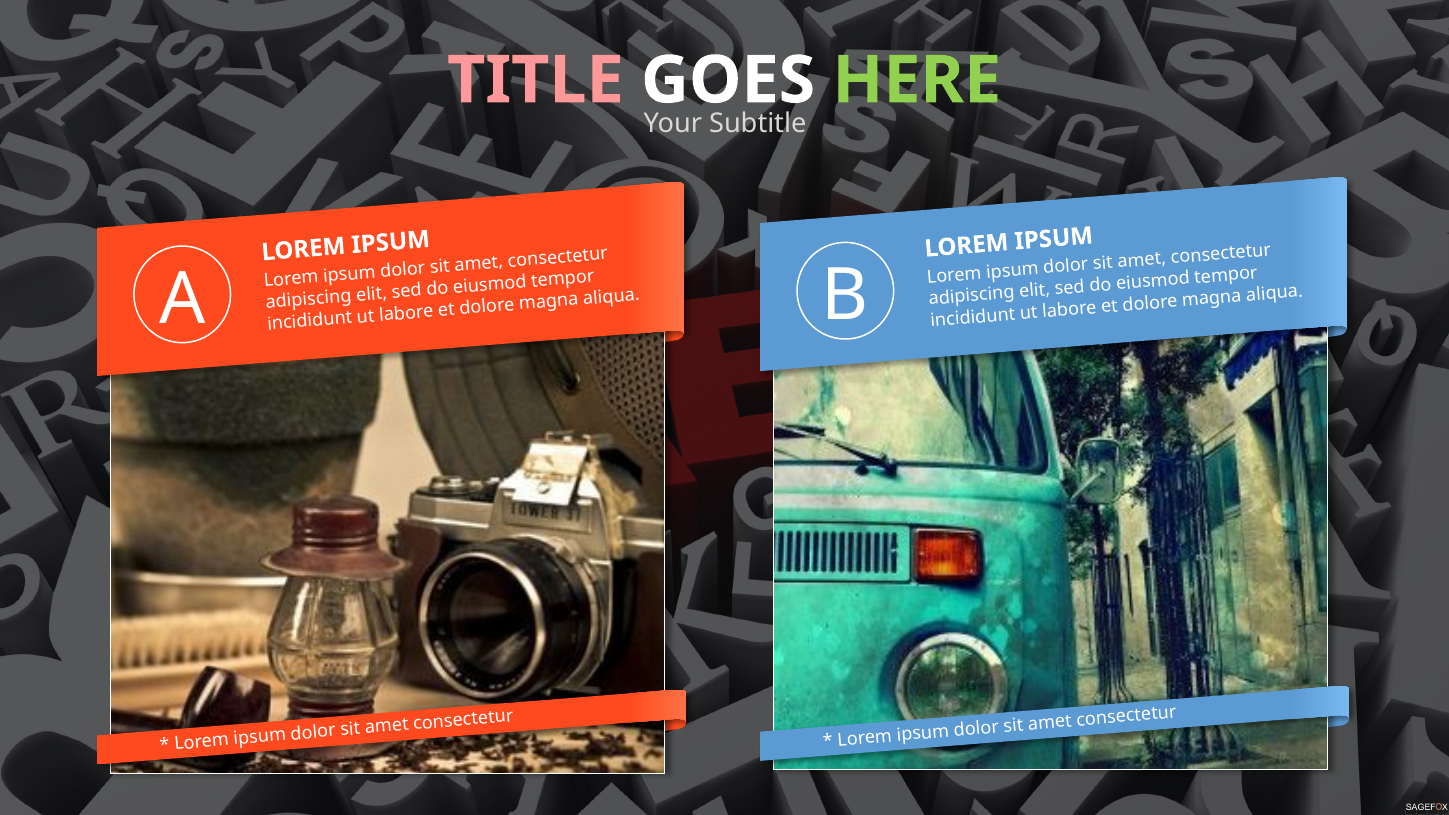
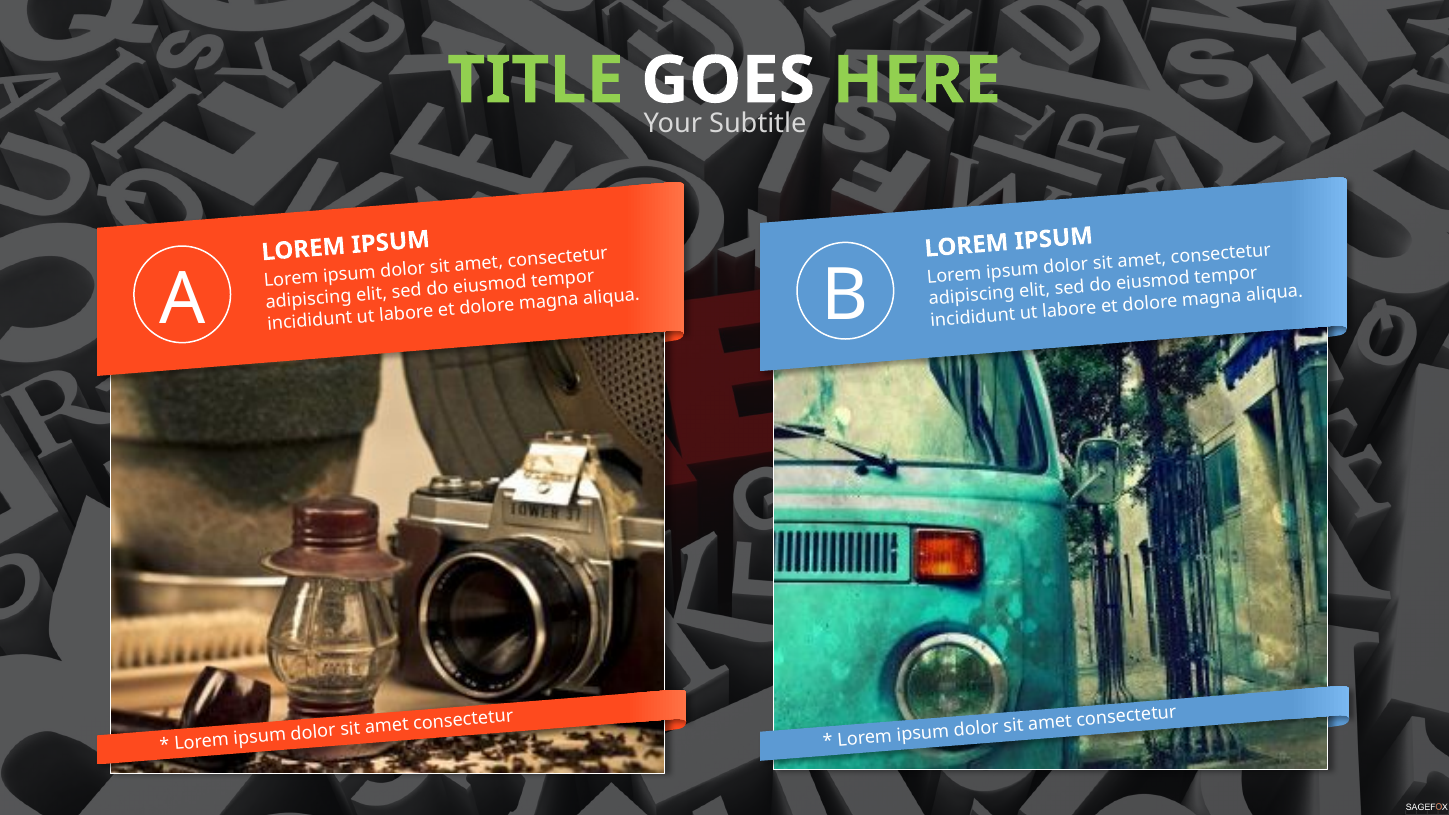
TITLE colour: pink -> light green
